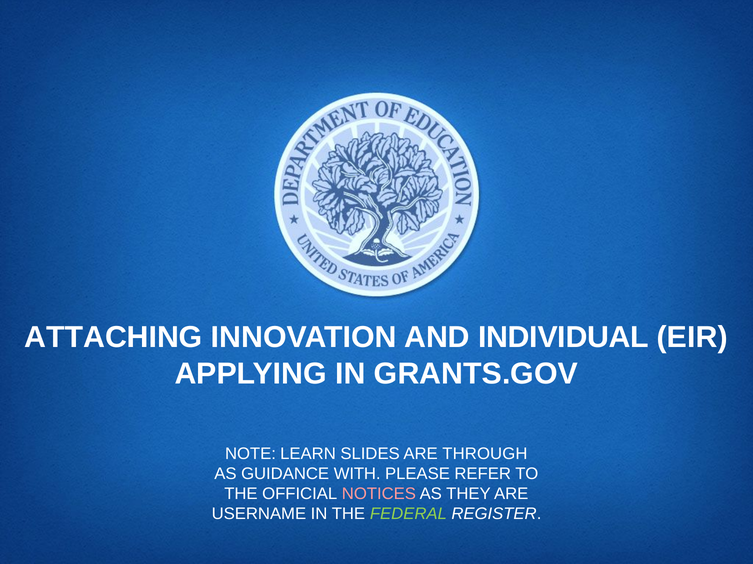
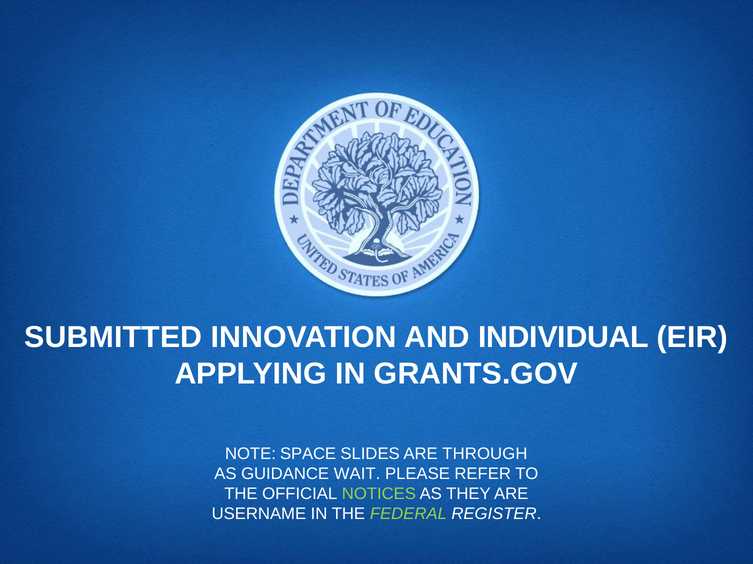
ATTACHING: ATTACHING -> SUBMITTED
LEARN: LEARN -> SPACE
WITH: WITH -> WAIT
NOTICES colour: pink -> light green
